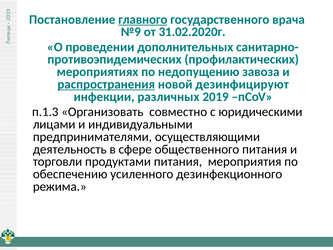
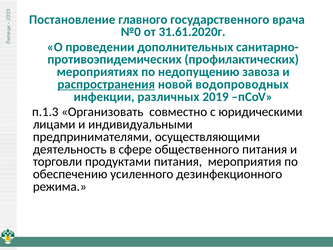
главного underline: present -> none
№9: №9 -> №0
31.02.2020г: 31.02.2020г -> 31.61.2020г
дезинфицируют: дезинфицируют -> водопроводных
